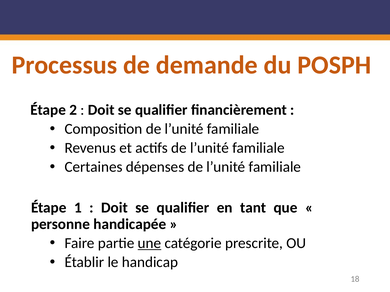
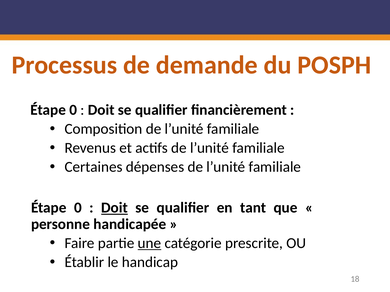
2 at (73, 110): 2 -> 0
1 at (78, 208): 1 -> 0
Doit at (114, 208) underline: none -> present
